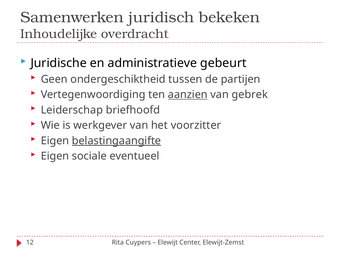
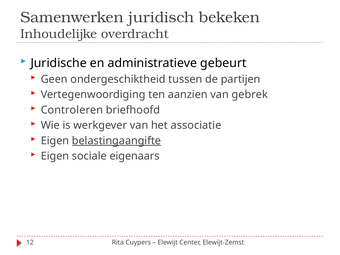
aanzien underline: present -> none
Leiderschap: Leiderschap -> Controleren
voorzitter: voorzitter -> associatie
eventueel: eventueel -> eigenaars
